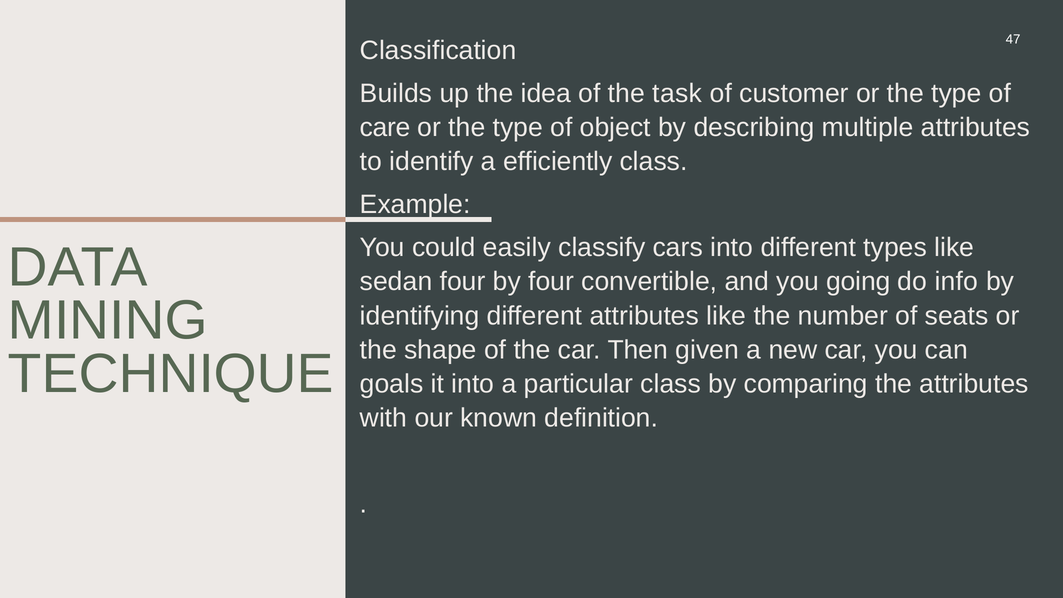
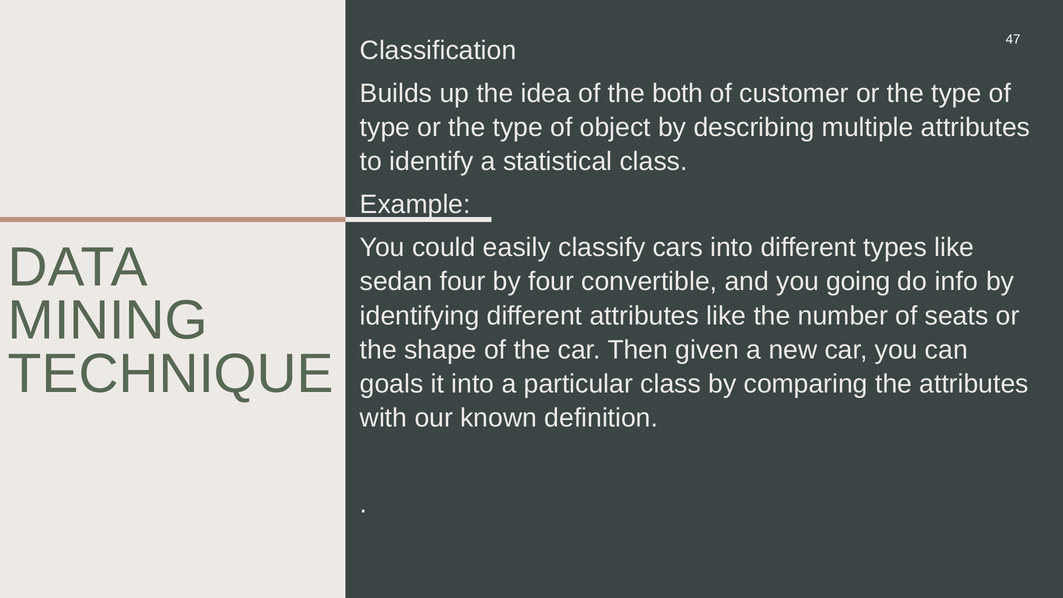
task: task -> both
care at (385, 127): care -> type
efficiently: efficiently -> statistical
